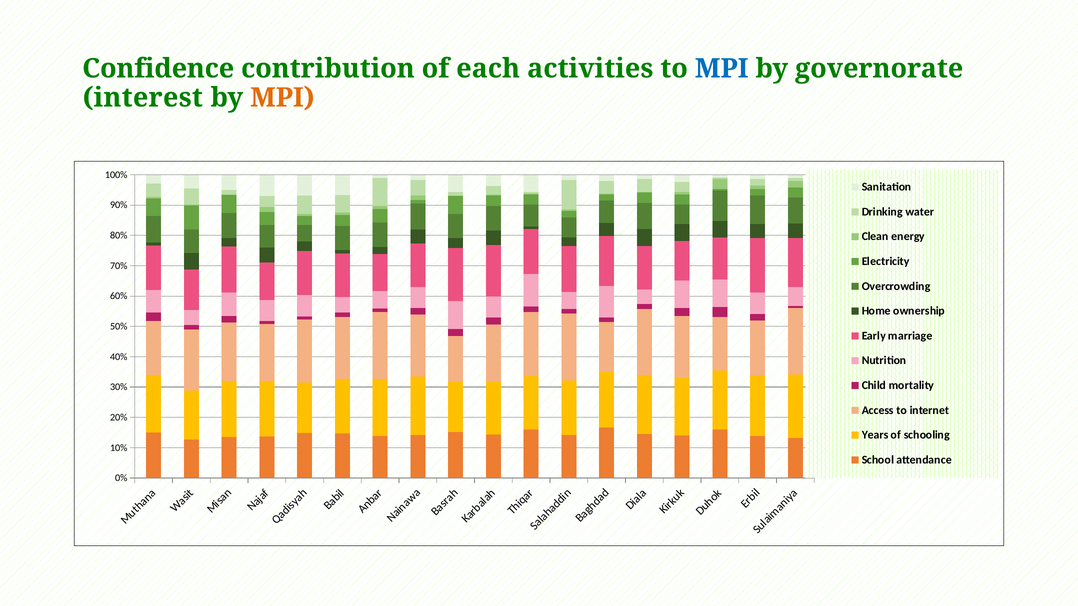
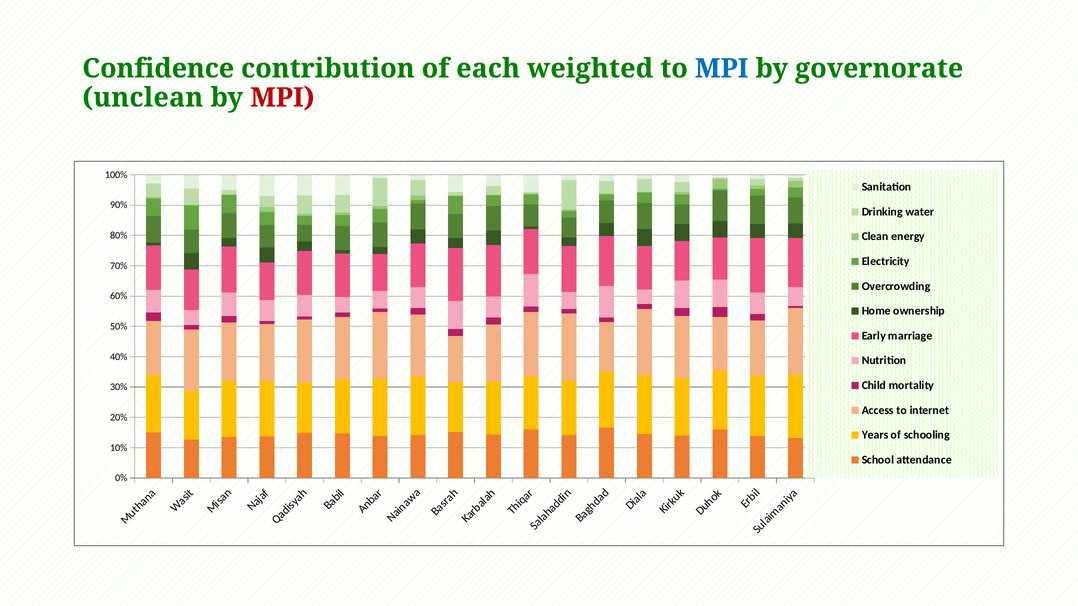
activities: activities -> weighted
interest: interest -> unclean
MPI at (282, 98) colour: orange -> red
